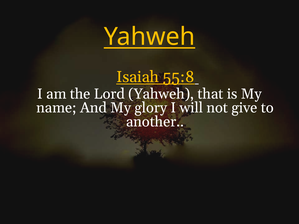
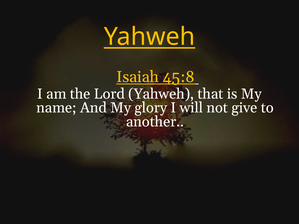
55:8: 55:8 -> 45:8
